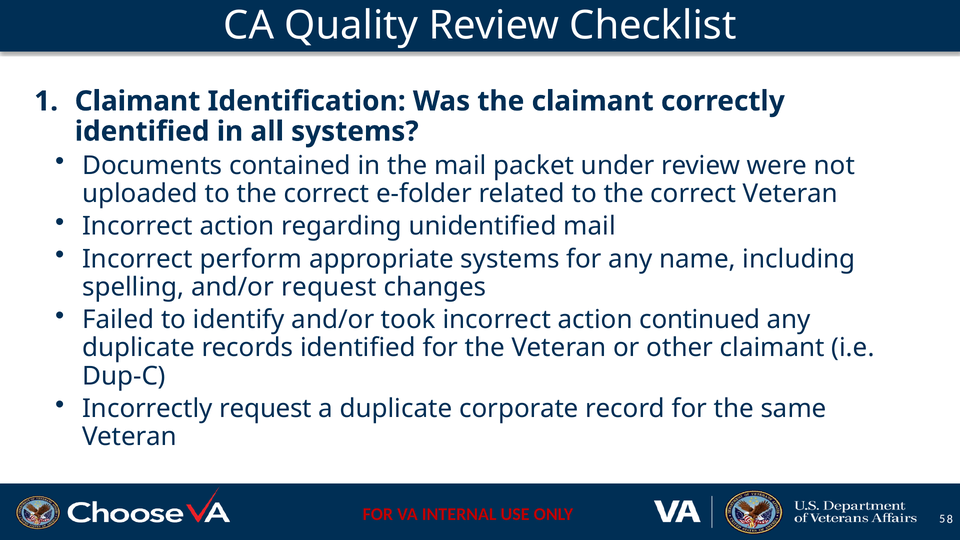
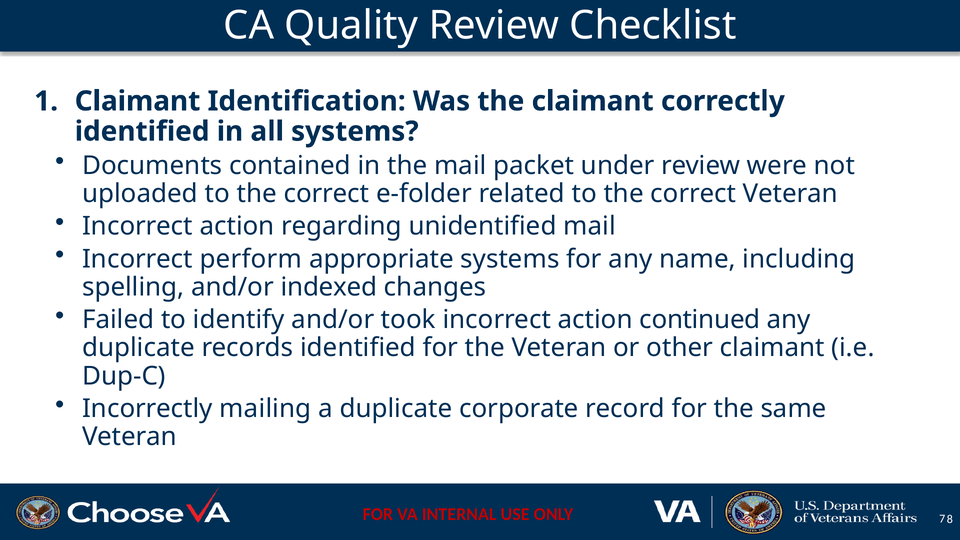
and/or request: request -> indexed
Incorrectly request: request -> mailing
5: 5 -> 7
